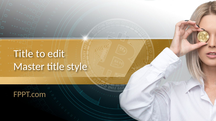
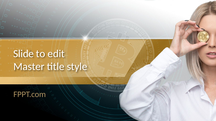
Title at (23, 54): Title -> Slide
